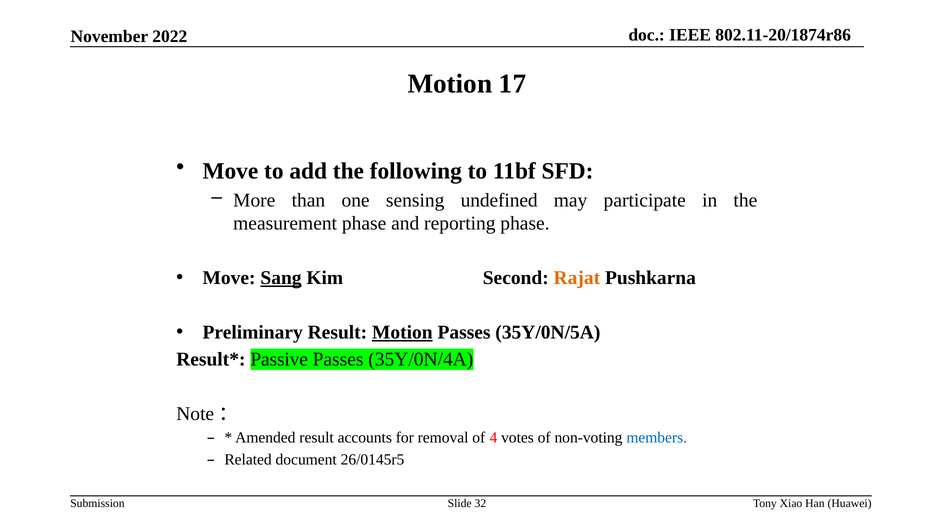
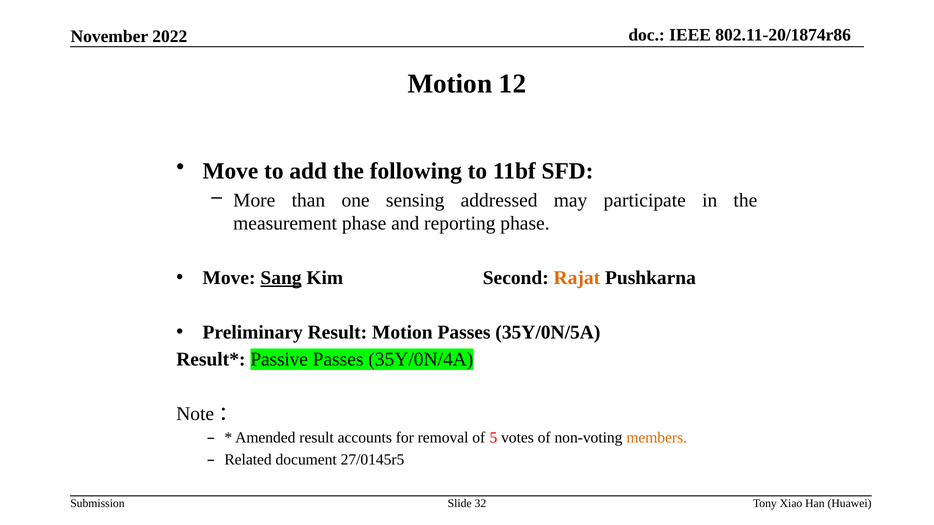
17: 17 -> 12
undefined: undefined -> addressed
Motion at (402, 333) underline: present -> none
4: 4 -> 5
members colour: blue -> orange
26/0145r5: 26/0145r5 -> 27/0145r5
